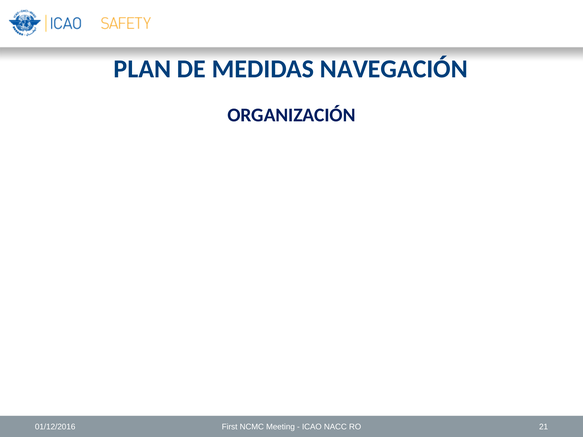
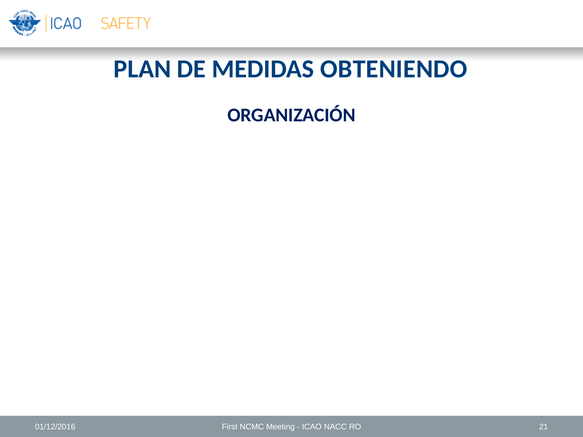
NAVEGACIÓN: NAVEGACIÓN -> OBTENIENDO
